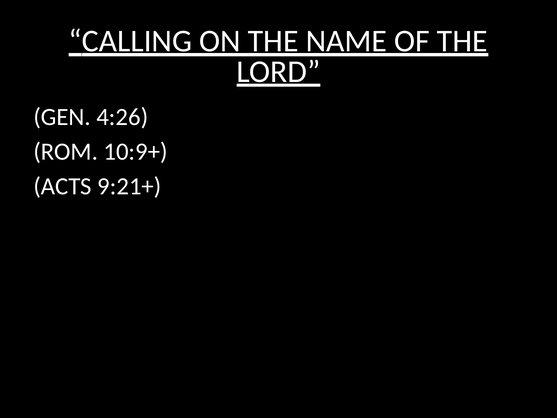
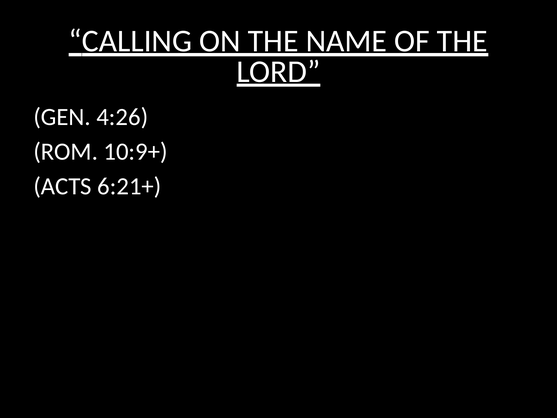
9:21+: 9:21+ -> 6:21+
